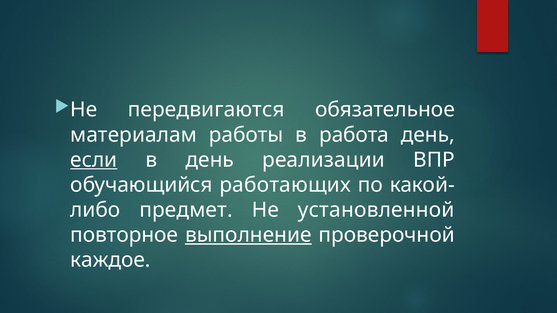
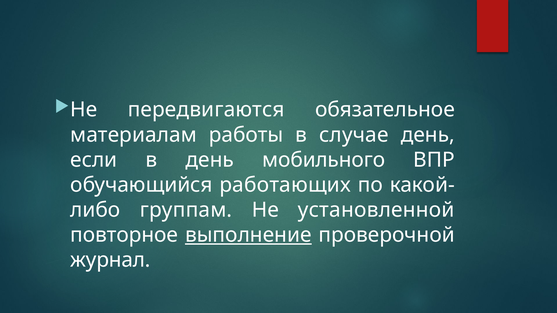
работа: работа -> случае
если underline: present -> none
реализации: реализации -> мобильного
предмет: предмет -> группам
каждое: каждое -> журнал
